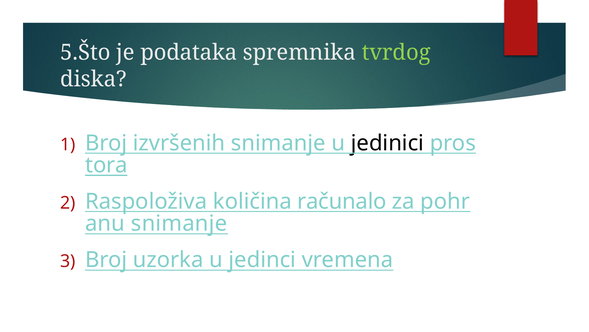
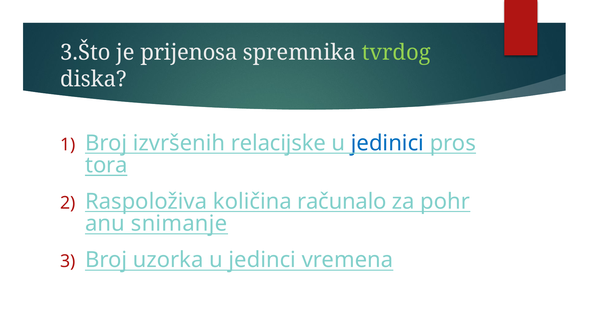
5.Što: 5.Što -> 3.Što
podataka: podataka -> prijenosa
izvršenih snimanje: snimanje -> relacijske
jedinici colour: black -> blue
